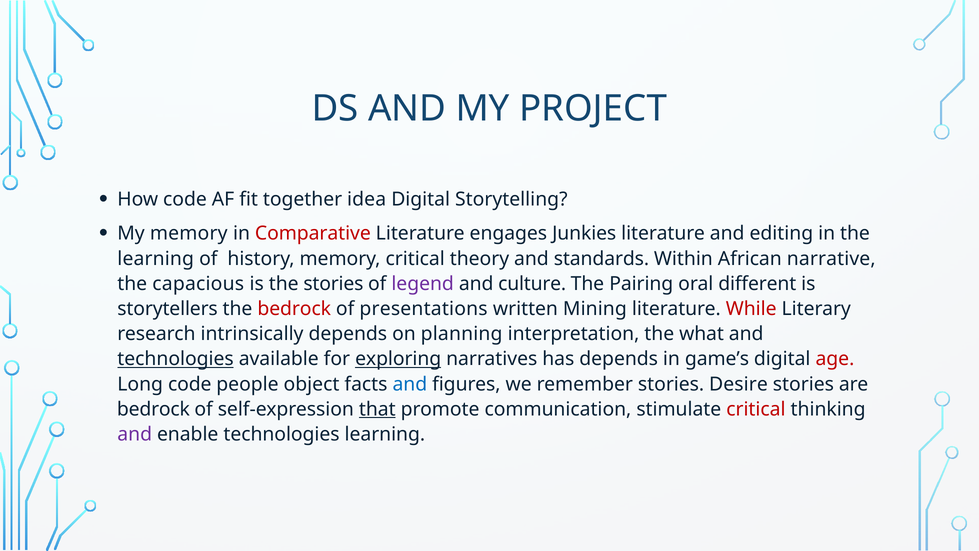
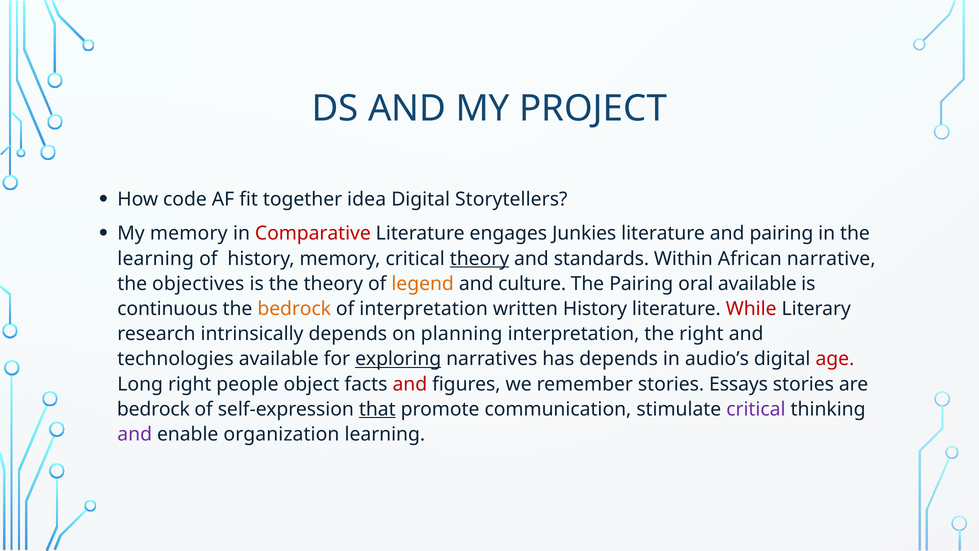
Storytelling: Storytelling -> Storytellers
and editing: editing -> pairing
theory at (479, 258) underline: none -> present
capacious: capacious -> objectives
the stories: stories -> theory
legend colour: purple -> orange
oral different: different -> available
storytellers: storytellers -> continuous
bedrock at (294, 309) colour: red -> orange
of presentations: presentations -> interpretation
written Mining: Mining -> History
the what: what -> right
technologies at (176, 359) underline: present -> none
game’s: game’s -> audio’s
Long code: code -> right
and at (410, 384) colour: blue -> red
Desire: Desire -> Essays
critical at (756, 409) colour: red -> purple
enable technologies: technologies -> organization
